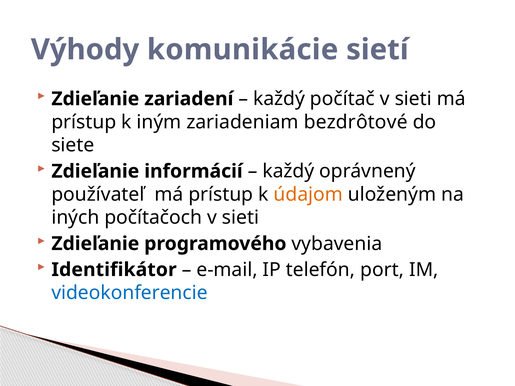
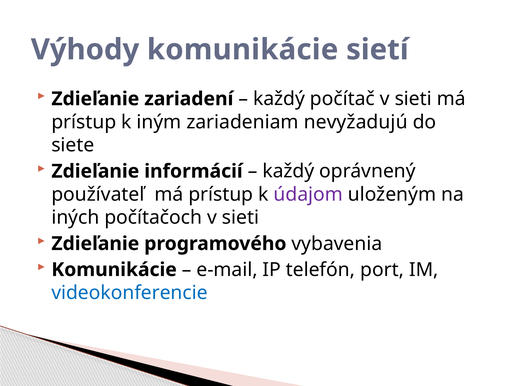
bezdrôtové: bezdrôtové -> nevyžadujú
údajom colour: orange -> purple
Identifikátor at (114, 270): Identifikátor -> Komunikácie
